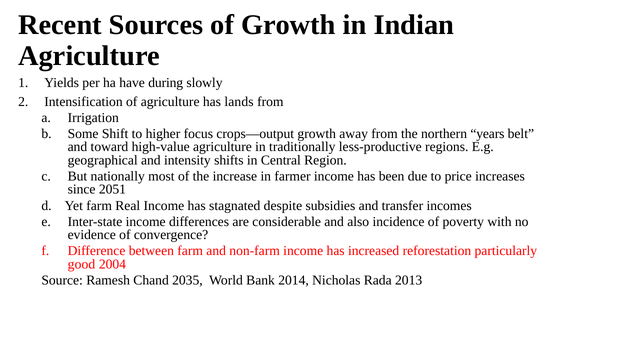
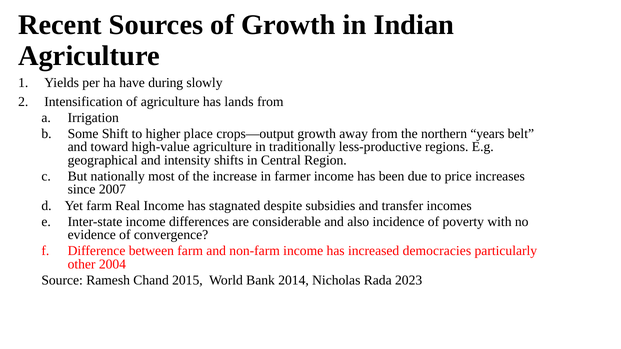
focus: focus -> place
2051: 2051 -> 2007
reforestation: reforestation -> democracies
good: good -> other
2035: 2035 -> 2015
2013: 2013 -> 2023
